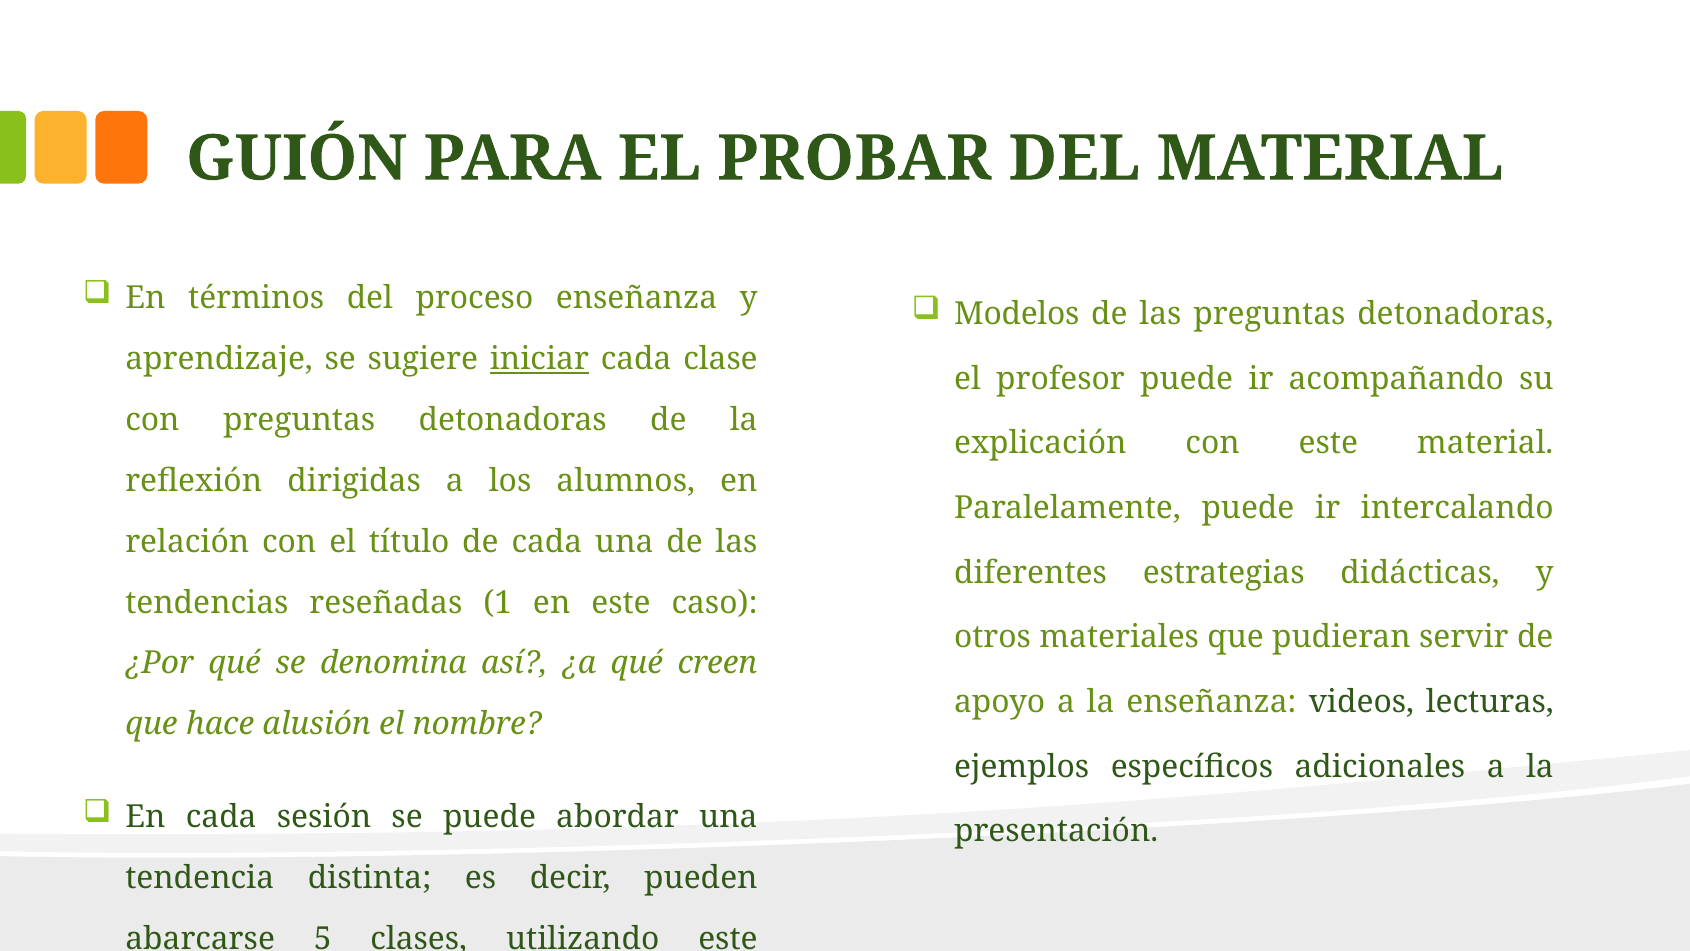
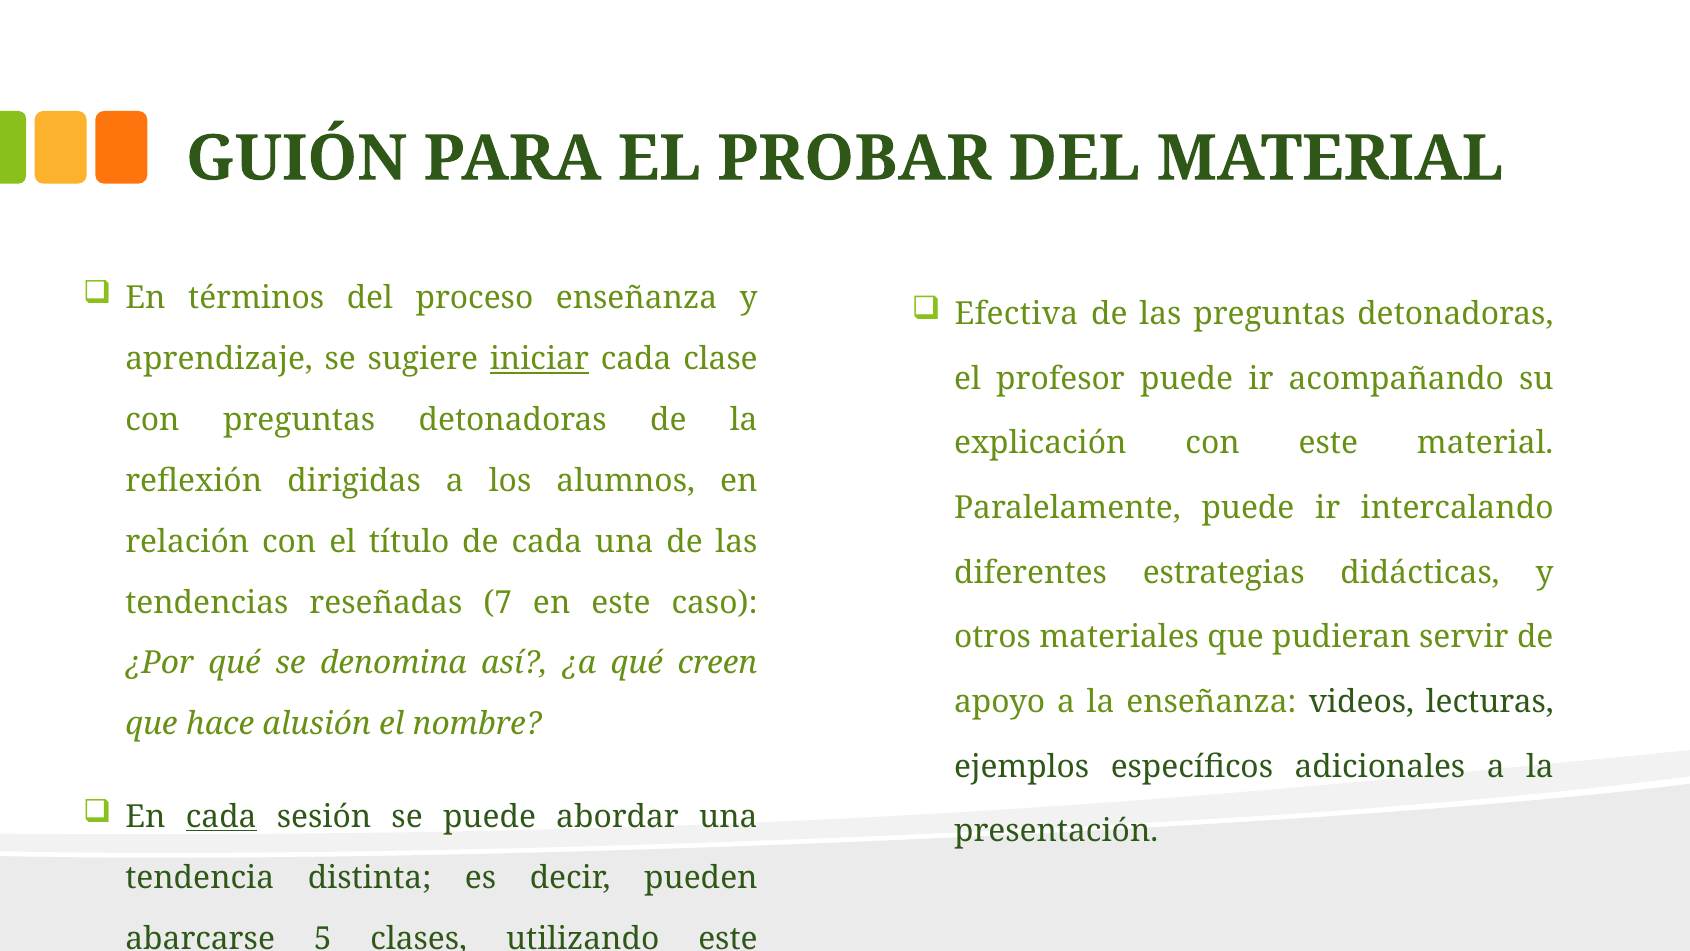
Modelos: Modelos -> Efectiva
1: 1 -> 7
cada at (221, 817) underline: none -> present
